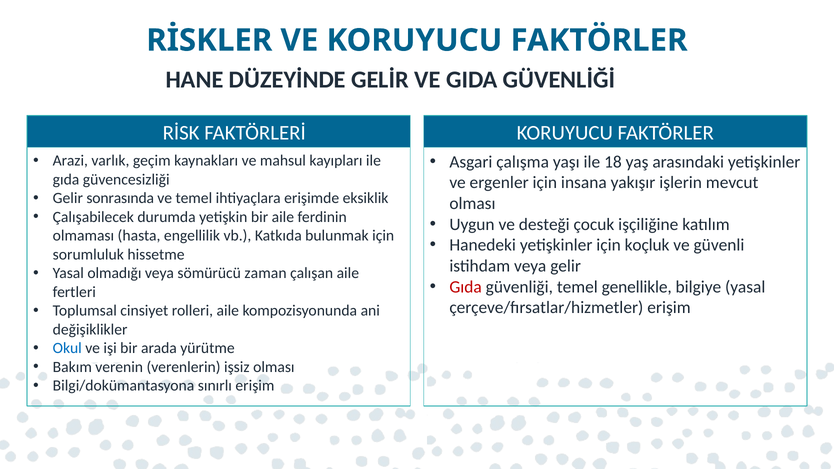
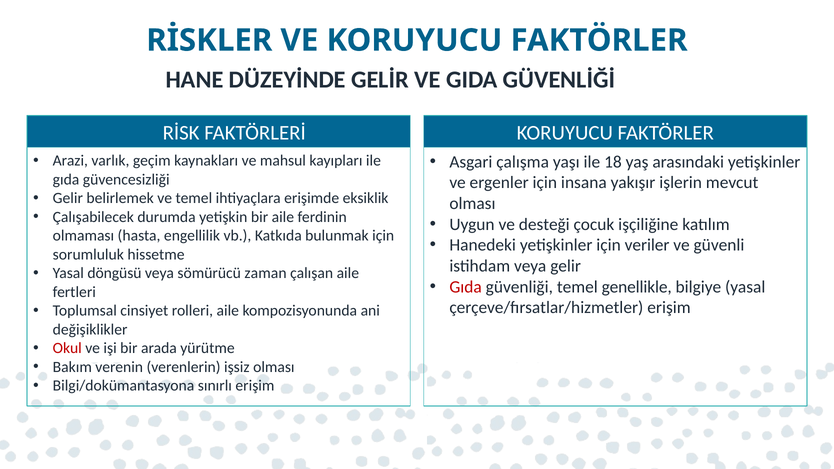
sonrasında: sonrasında -> belirlemek
koçluk: koçluk -> veriler
olmadığı: olmadığı -> döngüsü
Okul colour: blue -> red
